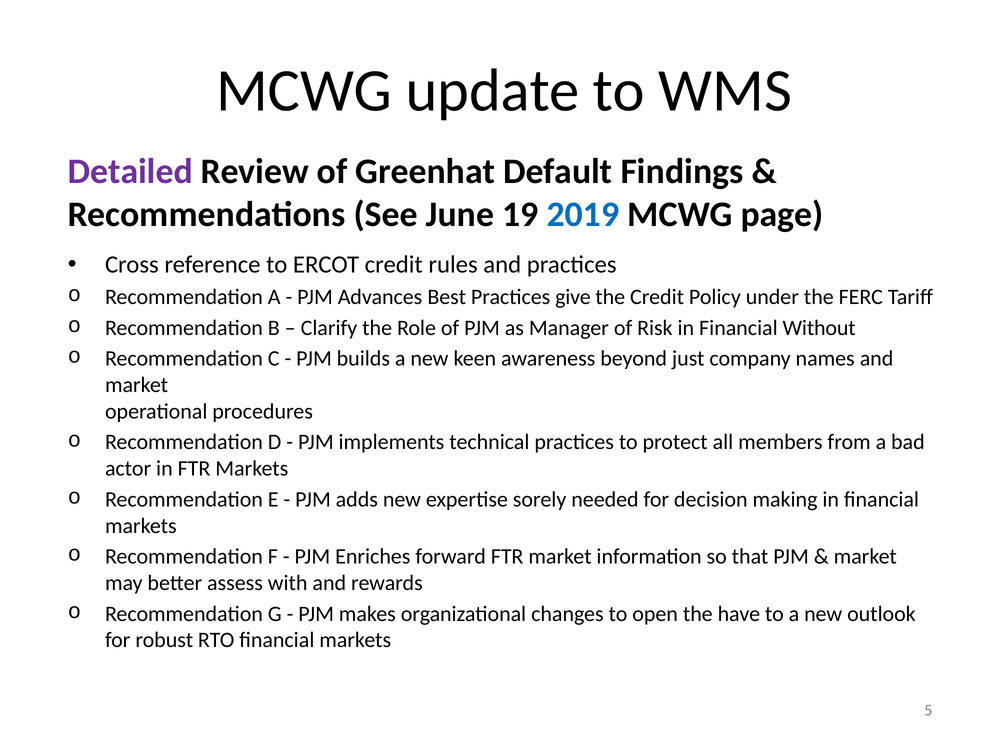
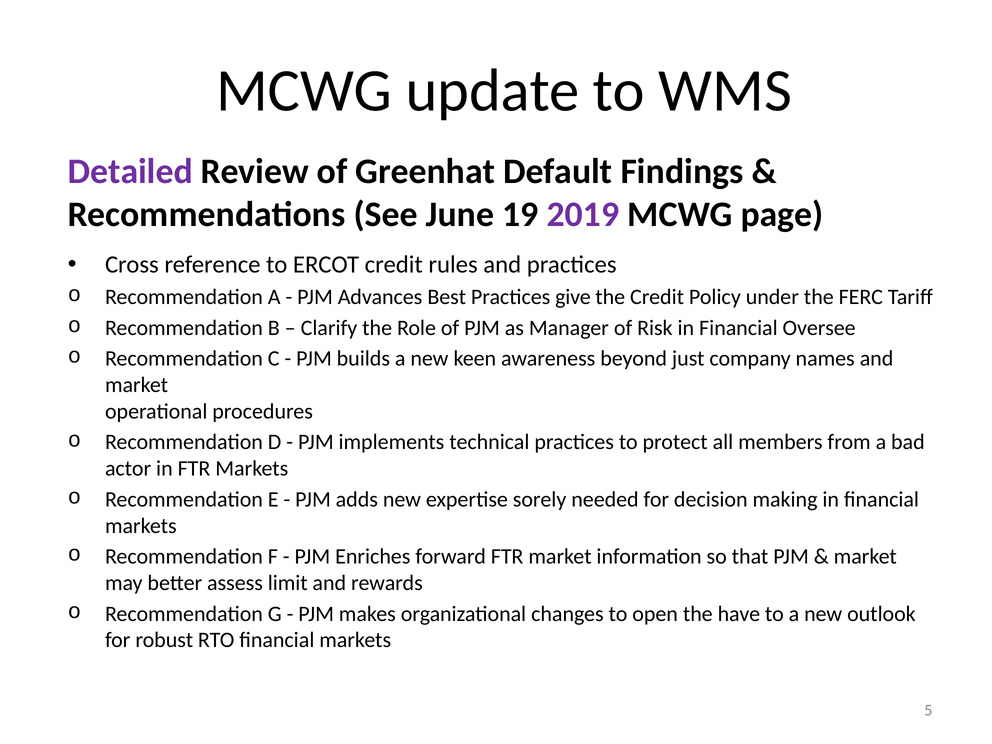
2019 colour: blue -> purple
Without: Without -> Oversee
with: with -> limit
